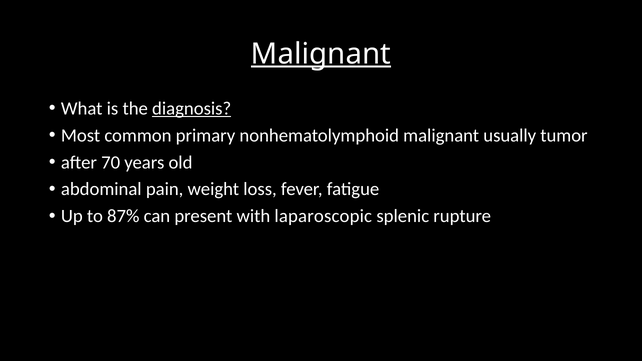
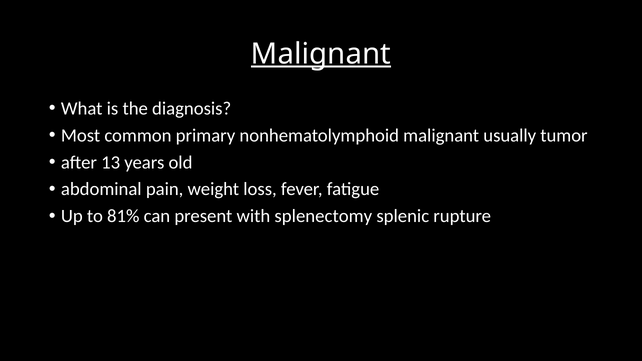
diagnosis underline: present -> none
70: 70 -> 13
87%: 87% -> 81%
laparoscopic: laparoscopic -> splenectomy
